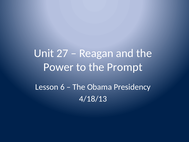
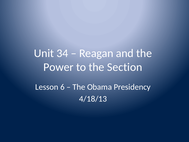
27: 27 -> 34
Prompt: Prompt -> Section
